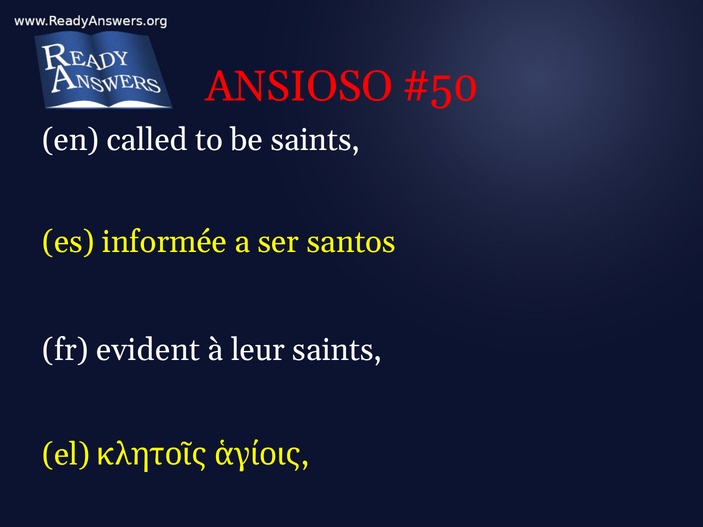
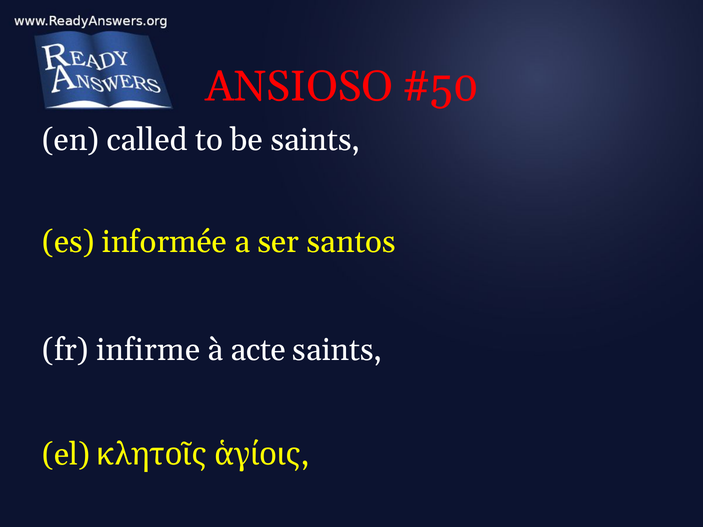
evident: evident -> infirme
leur: leur -> acte
